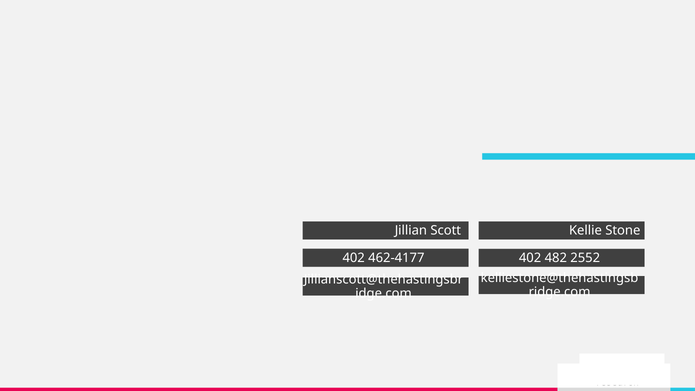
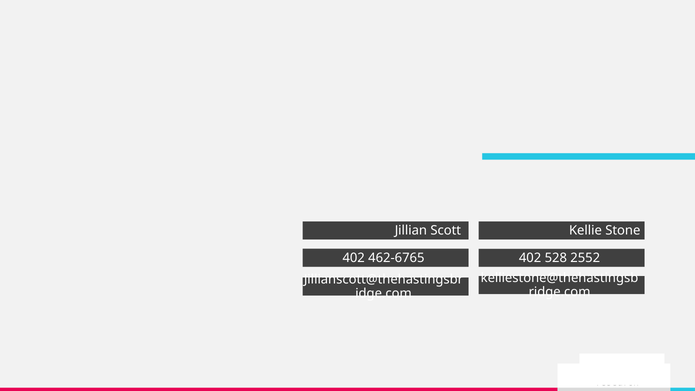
462-4177: 462-4177 -> 462-6765
482: 482 -> 528
